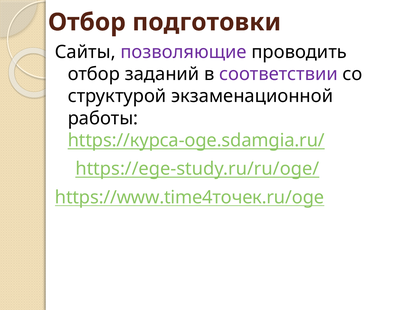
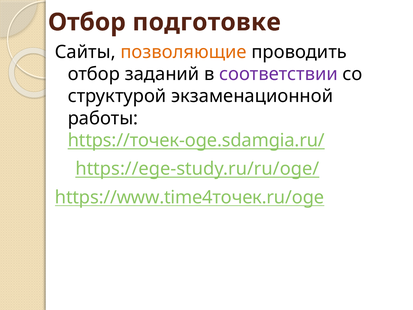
подготовки: подготовки -> подготовке
позволяющие colour: purple -> orange
https://курса-oge.sdamgia.ru/: https://курса-oge.sdamgia.ru/ -> https://точек-oge.sdamgia.ru/
